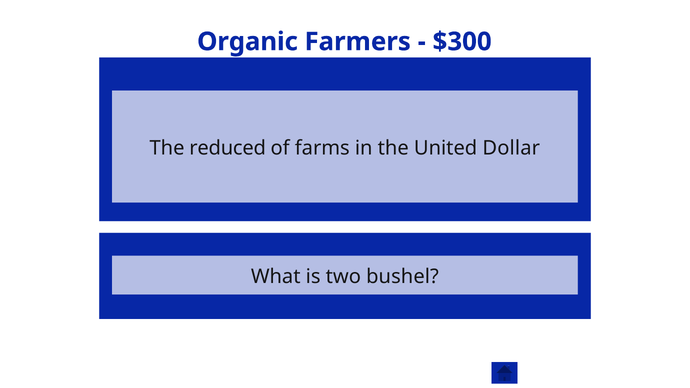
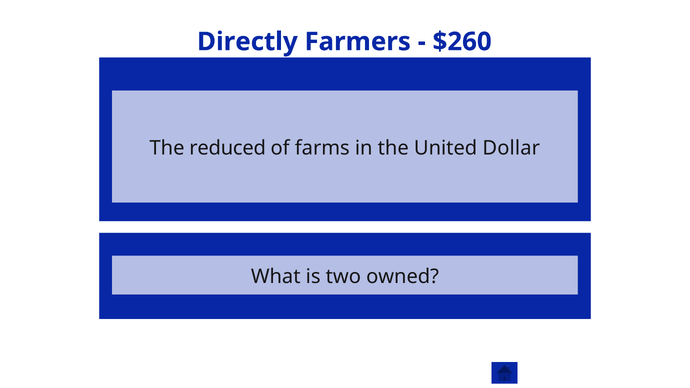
Organic: Organic -> Directly
$300: $300 -> $260
bushel: bushel -> owned
